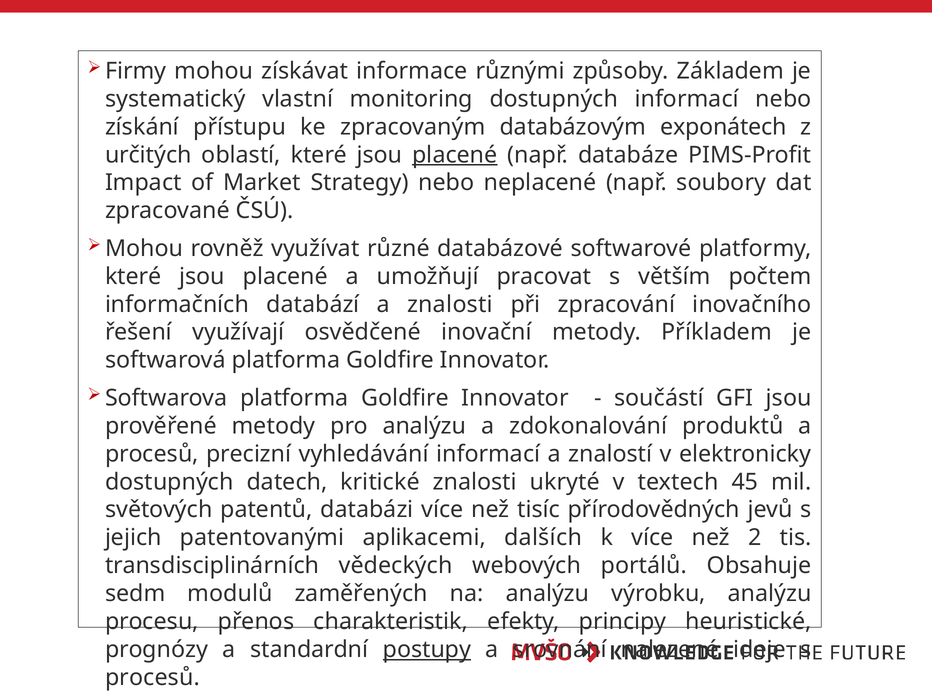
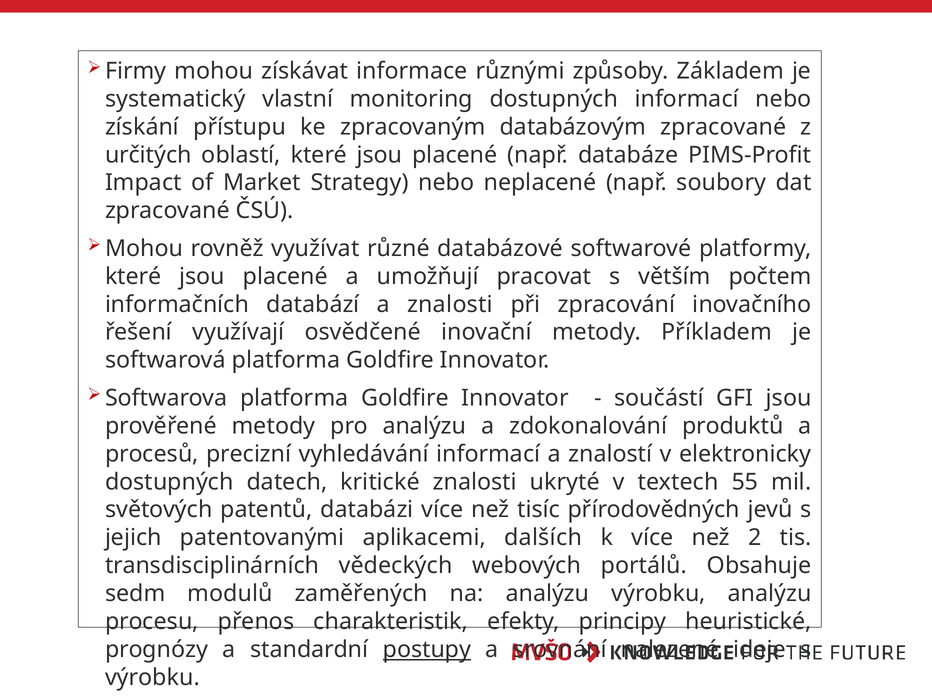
databázovým exponátech: exponátech -> zpracované
placené at (455, 155) underline: present -> none
45: 45 -> 55
procesů at (152, 678): procesů -> výrobku
